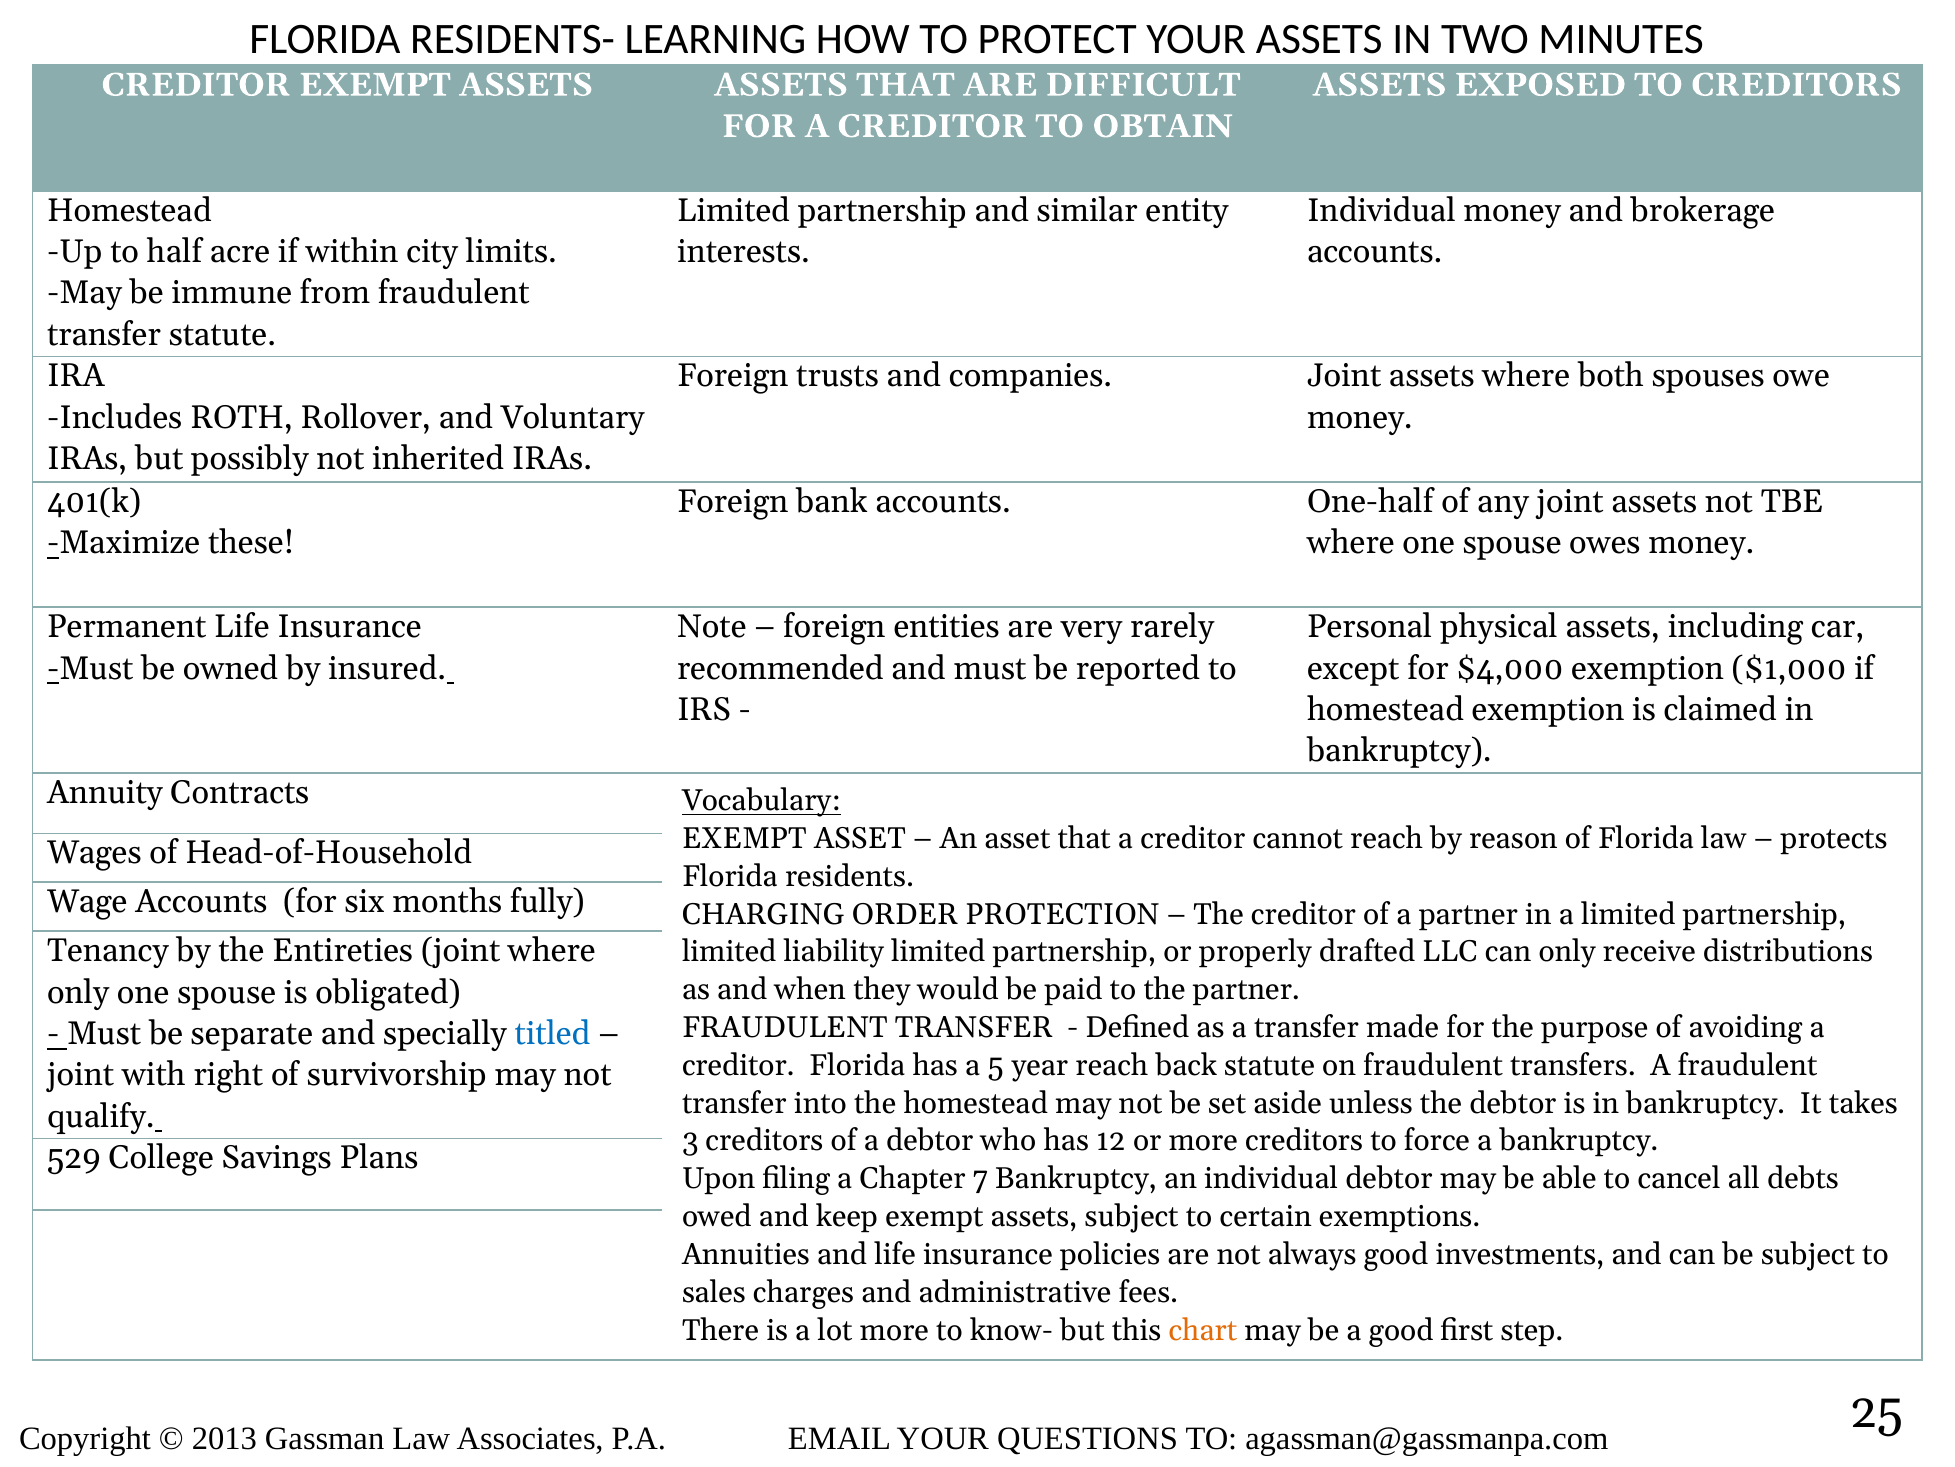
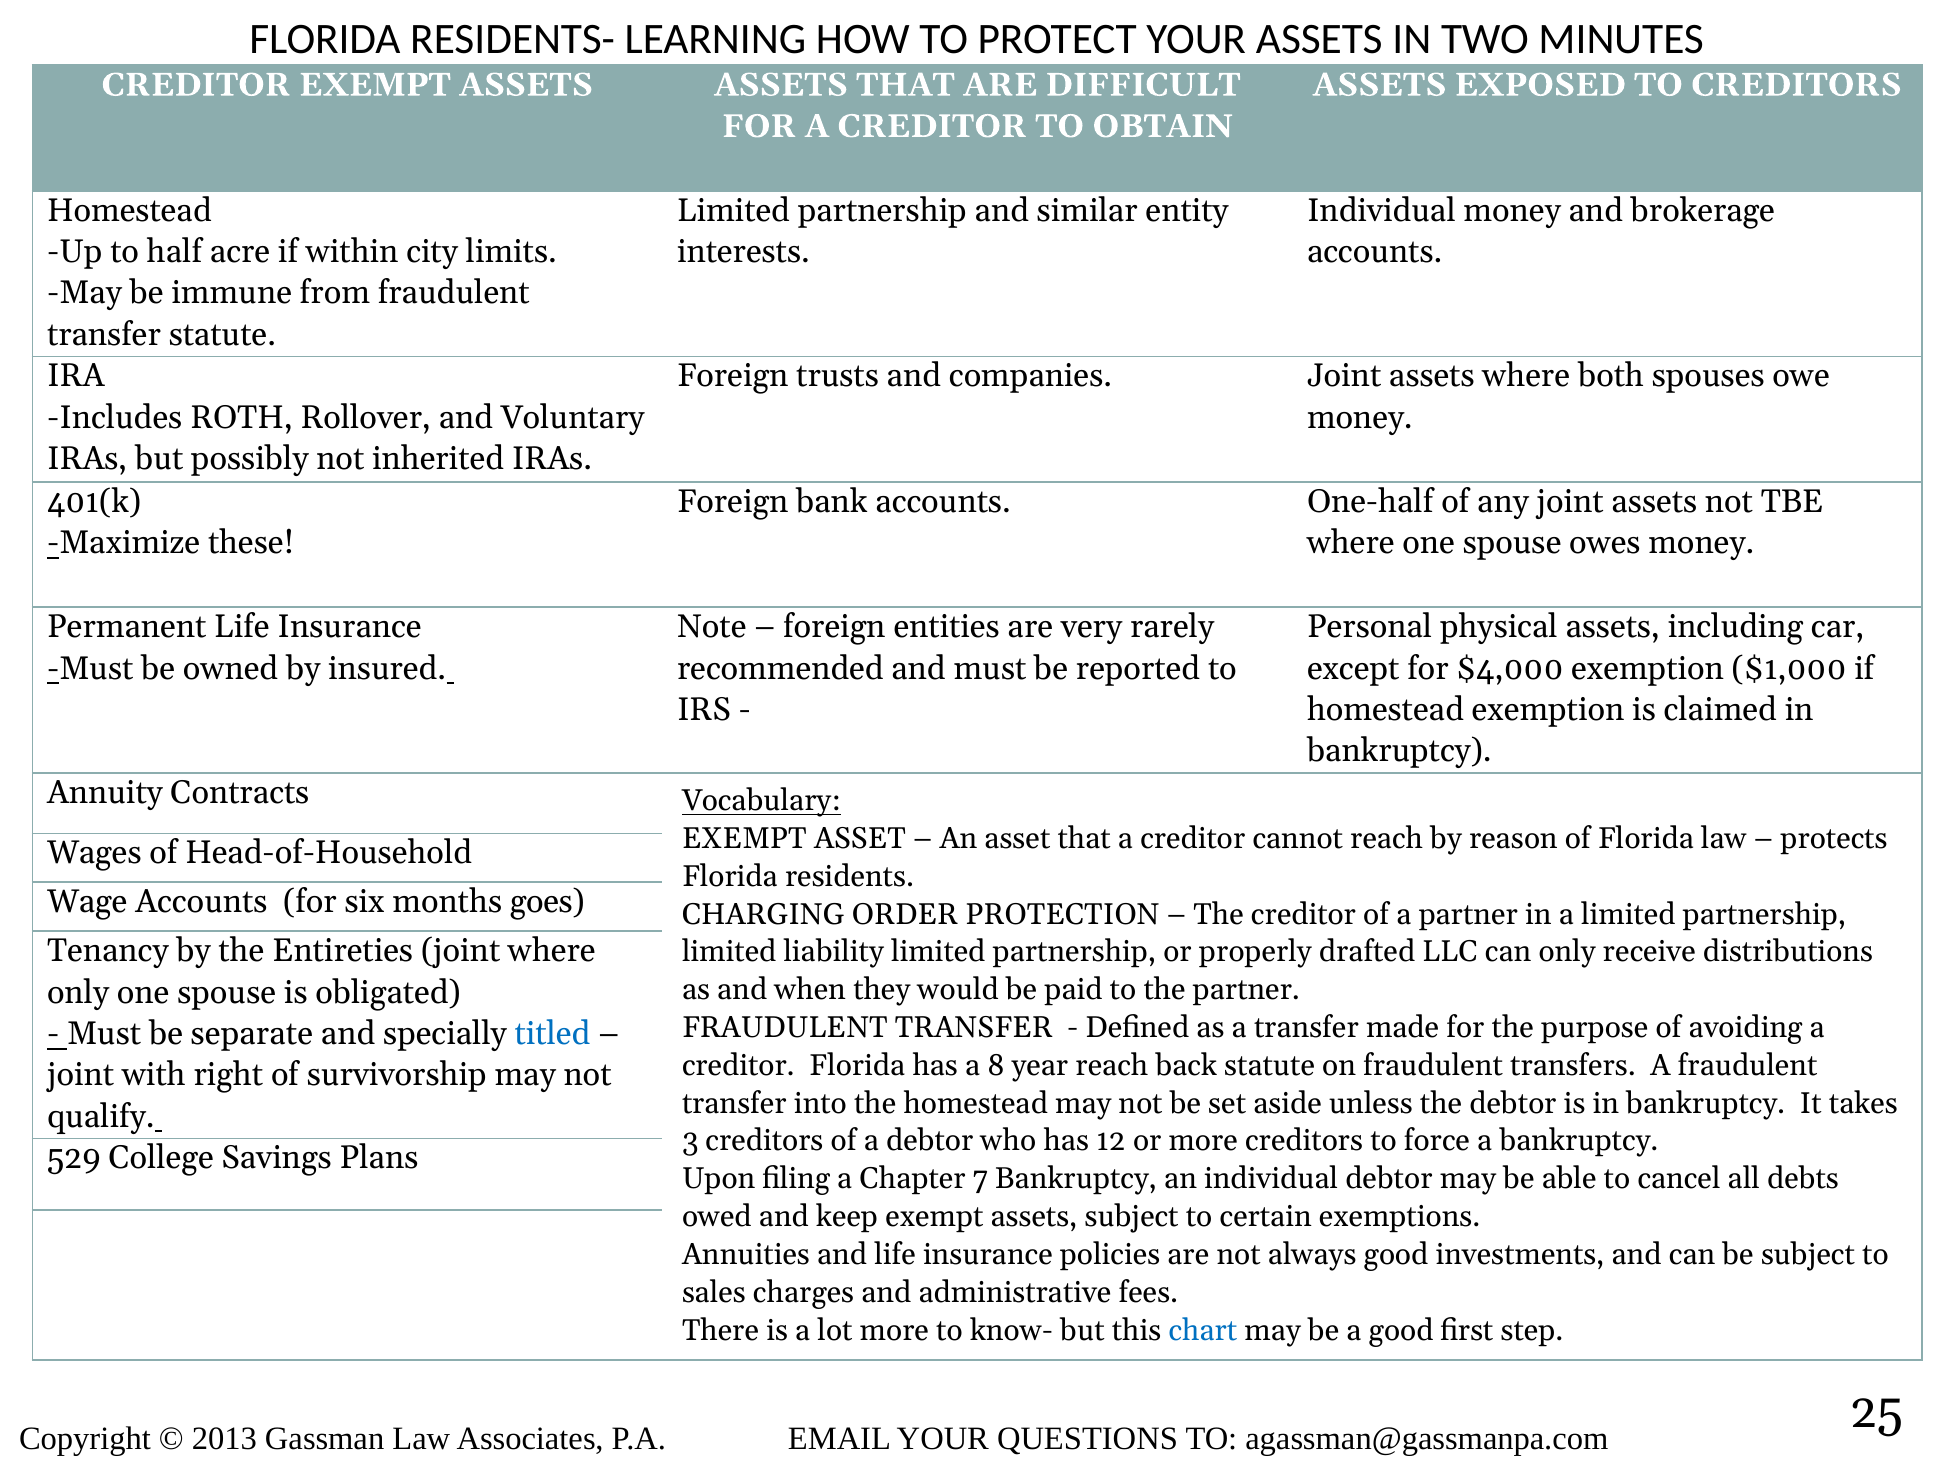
fully: fully -> goes
5: 5 -> 8
chart colour: orange -> blue
